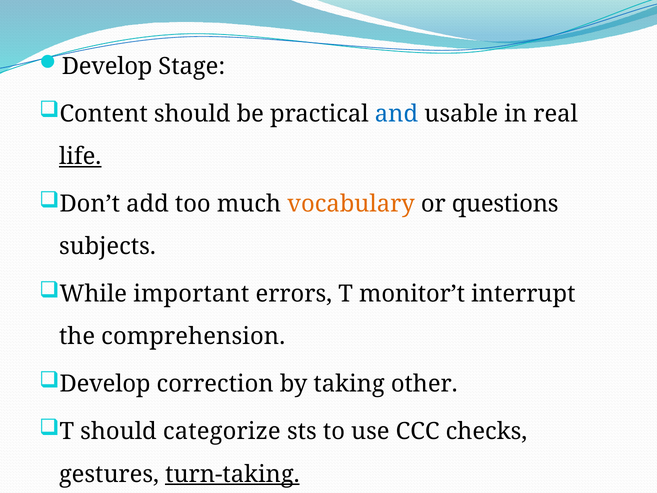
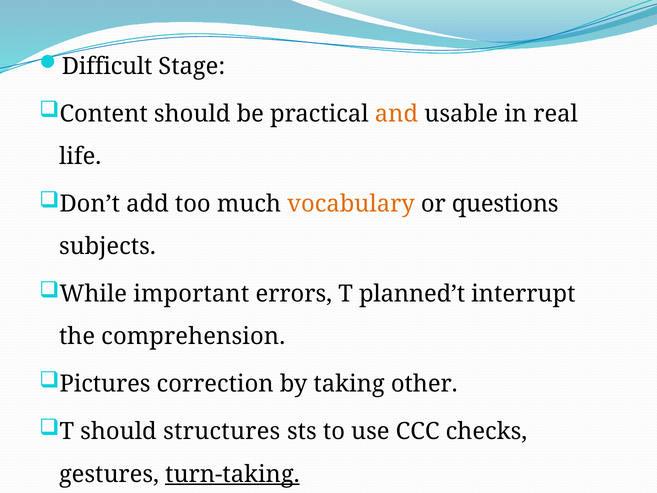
Develop at (107, 66): Develop -> Difficult
and colour: blue -> orange
life underline: present -> none
monitor’t: monitor’t -> planned’t
Develop at (105, 384): Develop -> Pictures
categorize: categorize -> structures
